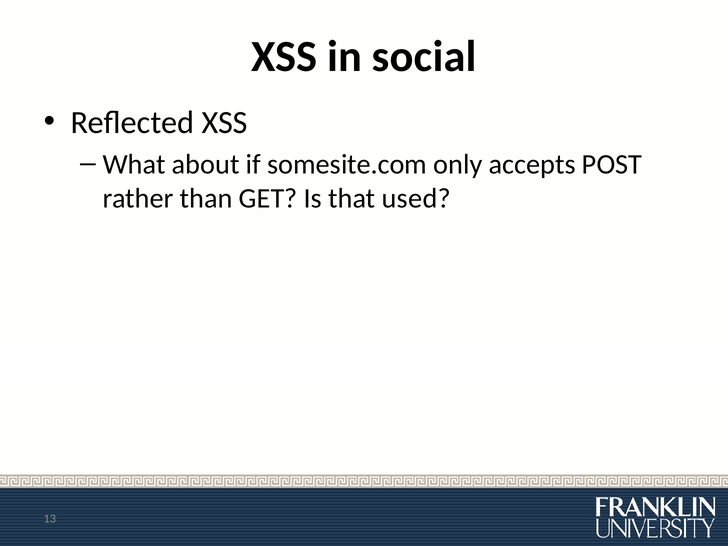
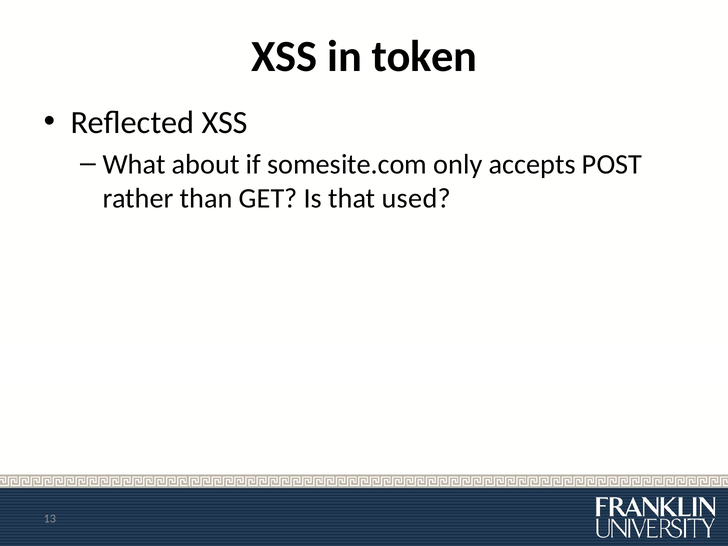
social: social -> token
